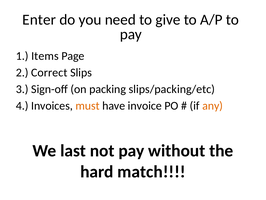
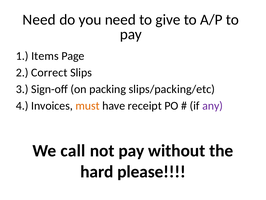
Enter at (39, 20): Enter -> Need
invoice: invoice -> receipt
any colour: orange -> purple
last: last -> call
match: match -> please
